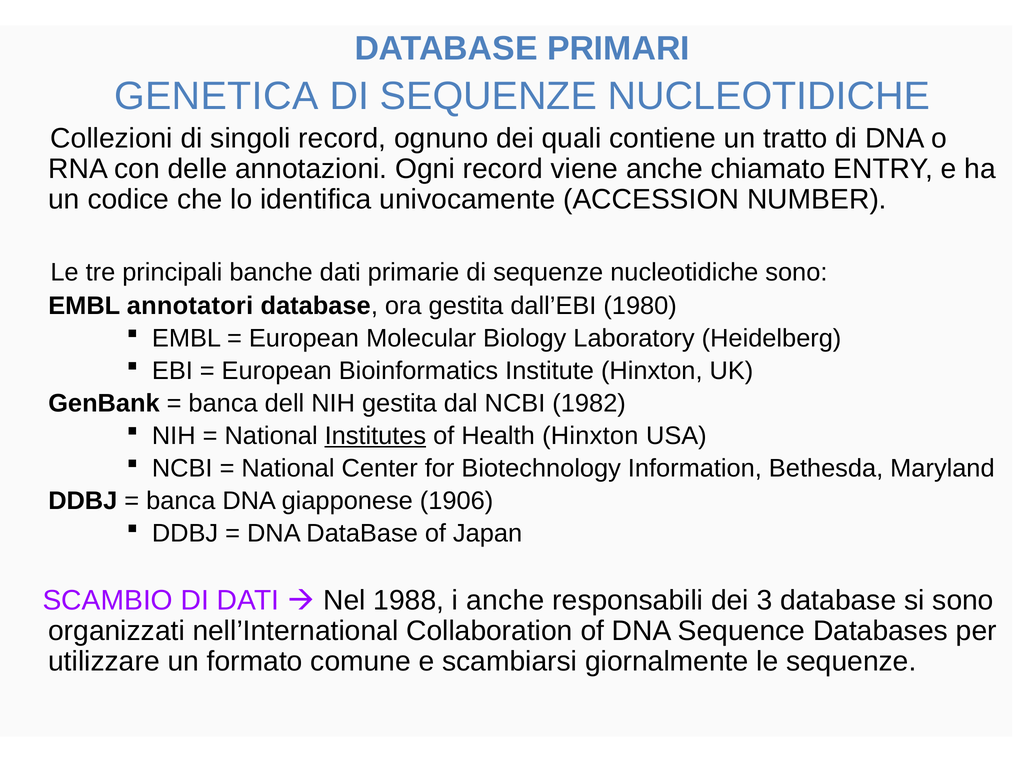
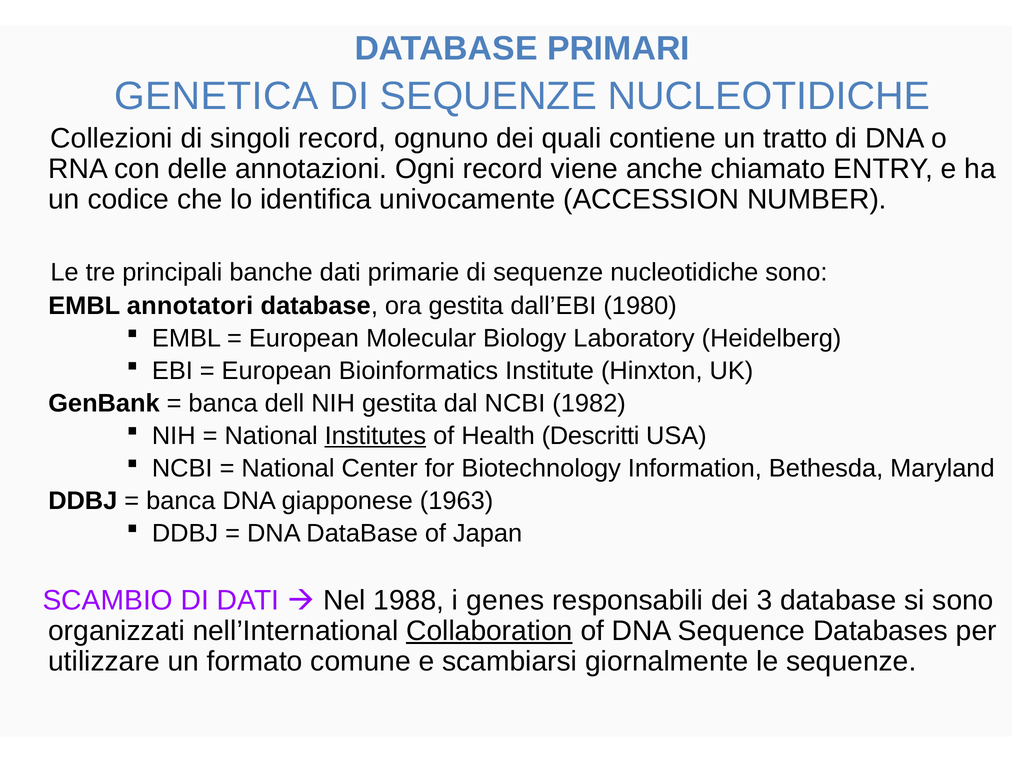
Health Hinxton: Hinxton -> Descritti
1906: 1906 -> 1963
i anche: anche -> genes
Collaboration underline: none -> present
